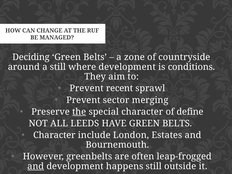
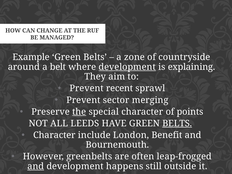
Deciding: Deciding -> Example
a still: still -> belt
development at (127, 67) underline: none -> present
conditions: conditions -> explaining
define: define -> points
BELTS at (177, 123) underline: none -> present
Estates: Estates -> Benefit
